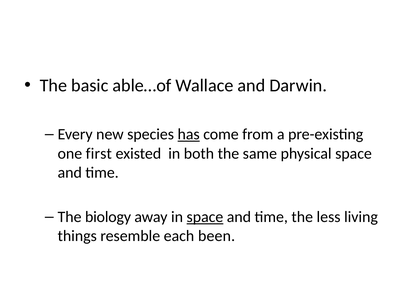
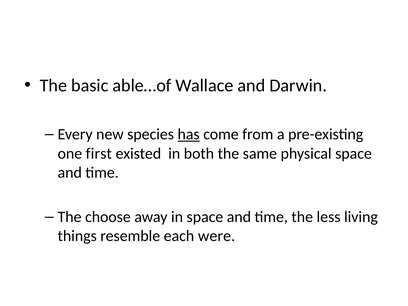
biology: biology -> choose
space at (205, 217) underline: present -> none
been: been -> were
